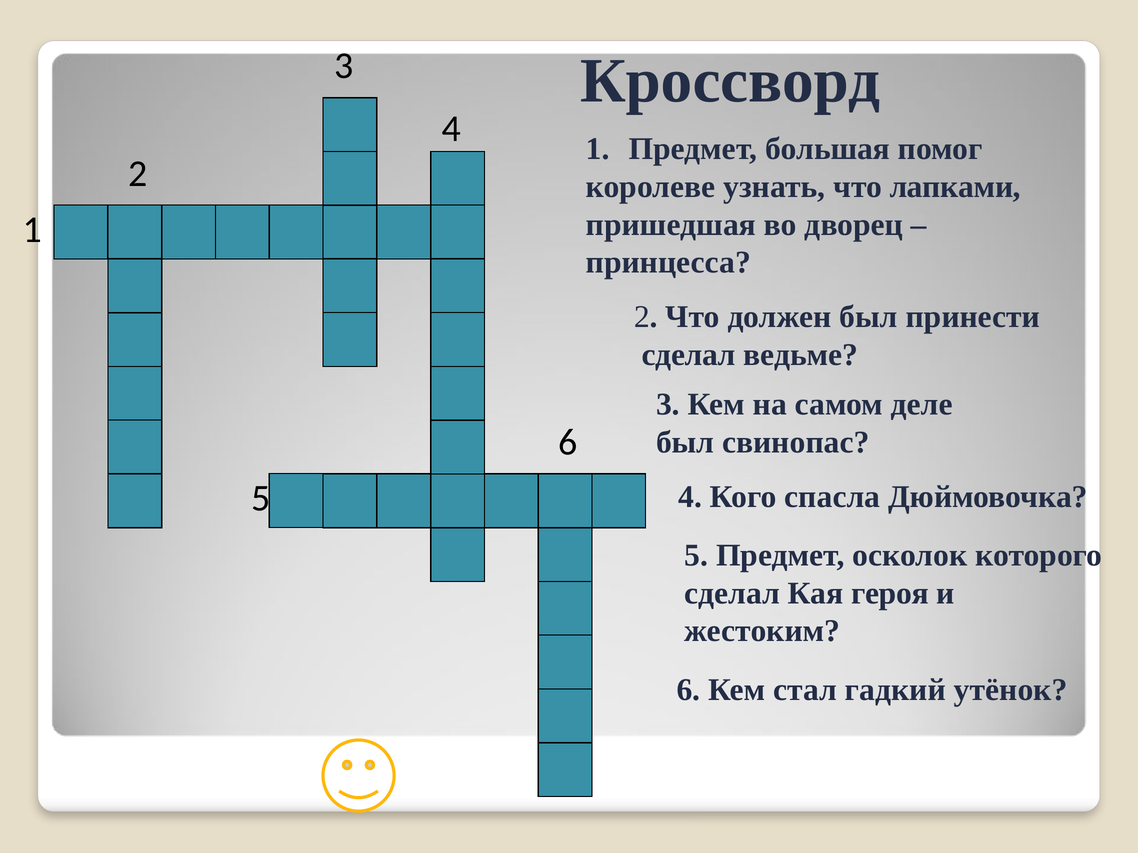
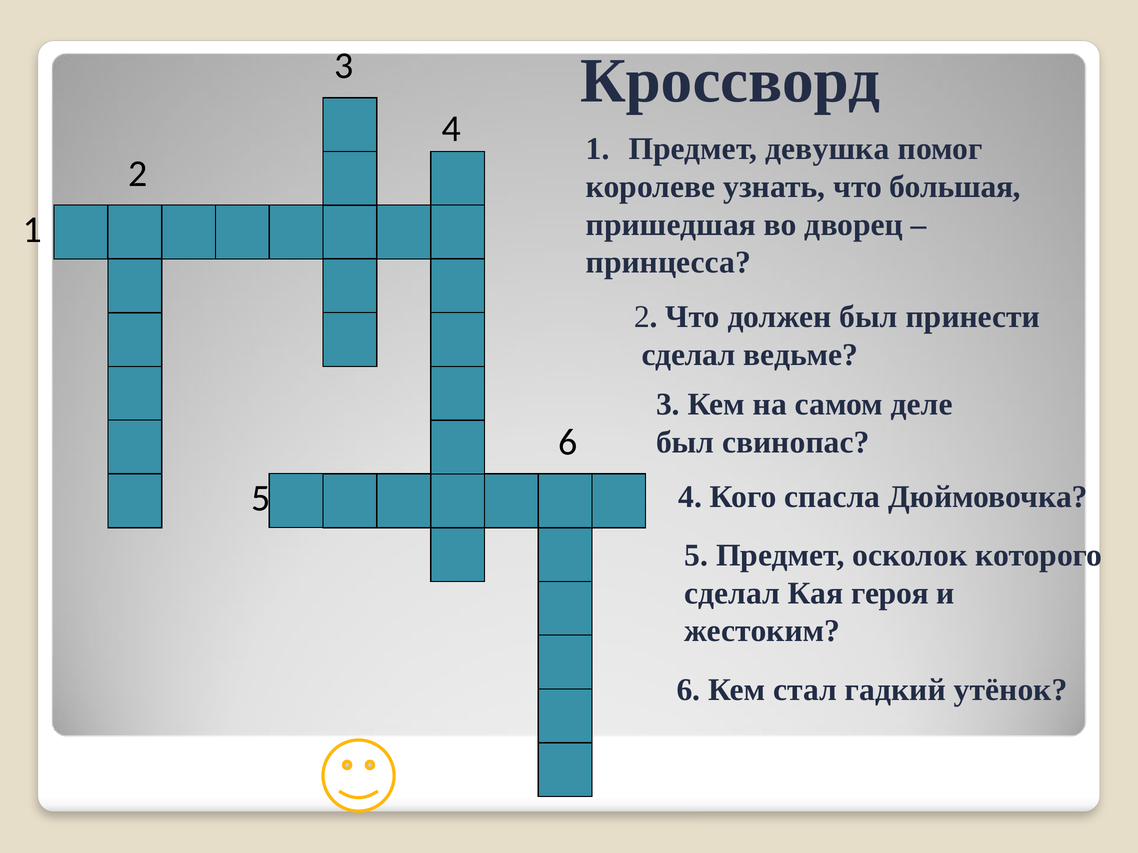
большая: большая -> девушка
лапками: лапками -> большая
